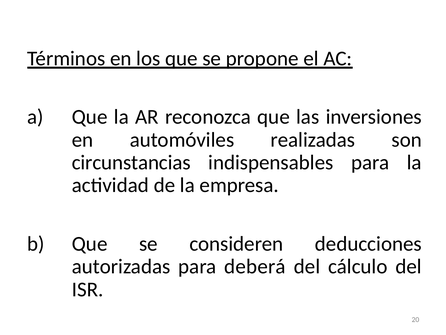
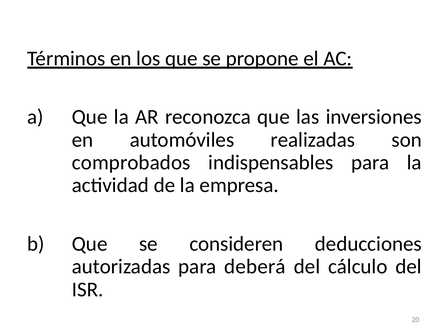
circunstancias: circunstancias -> comprobados
